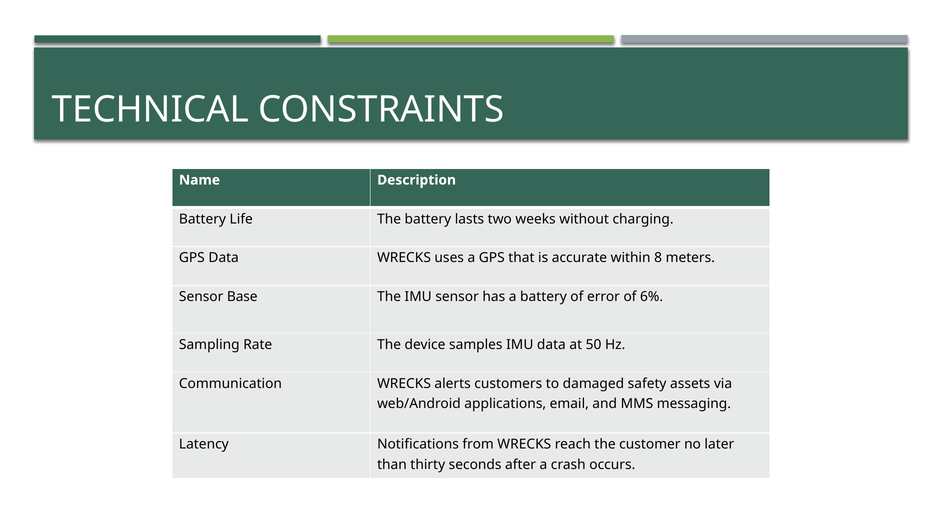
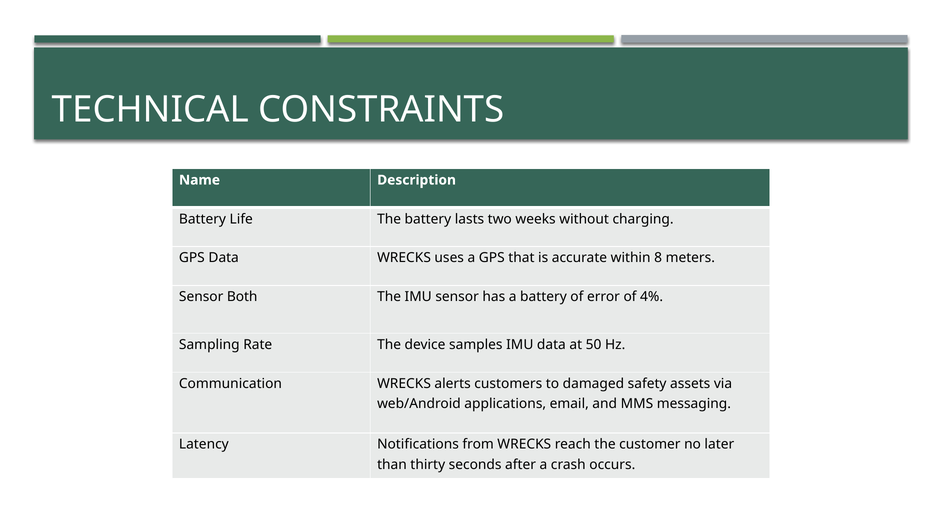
Base: Base -> Both
6%: 6% -> 4%
